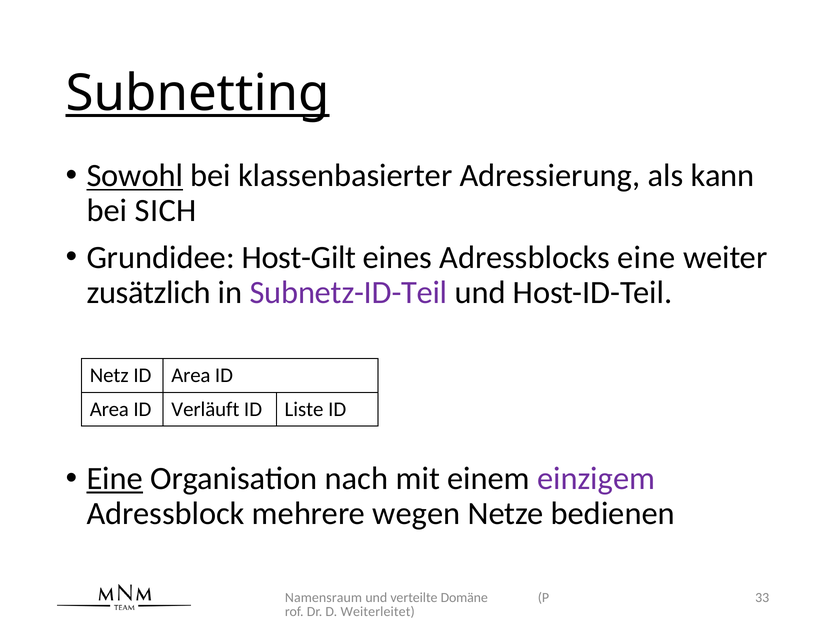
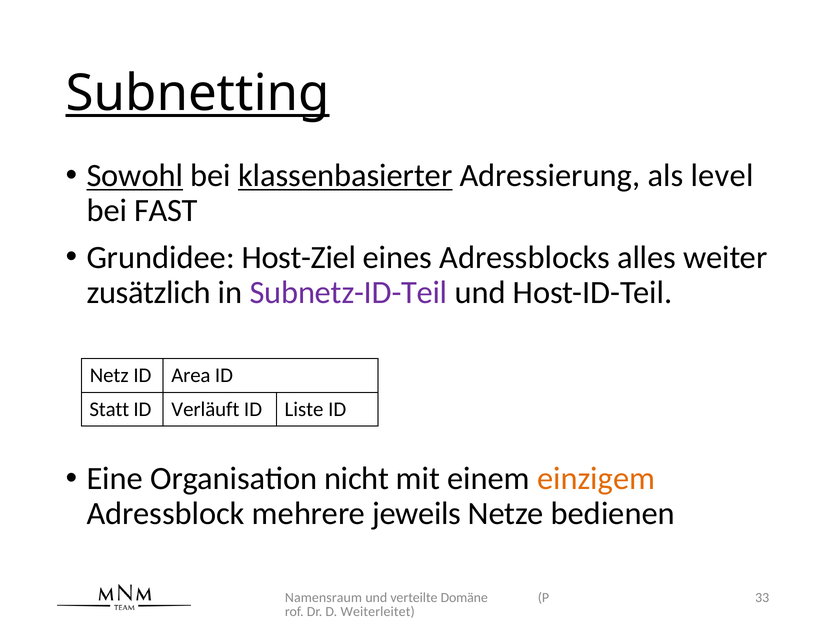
klassenbasierter underline: none -> present
kann: kann -> level
SICH: SICH -> FAST
Host-Gilt: Host-Gilt -> Host-Ziel
Adressblocks eine: eine -> alles
Area at (109, 410): Area -> Statt
Eine at (115, 479) underline: present -> none
nach: nach -> nicht
einzigem colour: purple -> orange
wegen: wegen -> jeweils
